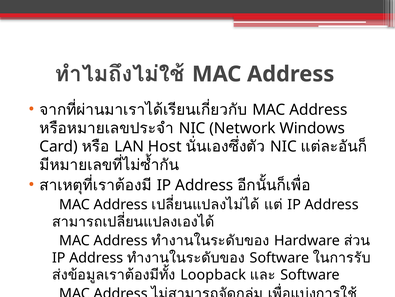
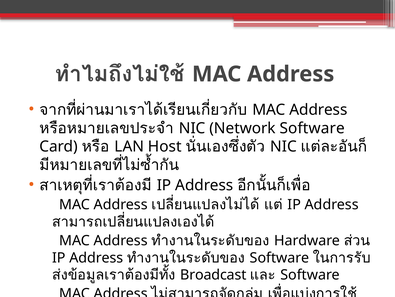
Network Windows: Windows -> Software
Loopback: Loopback -> Broadcast
